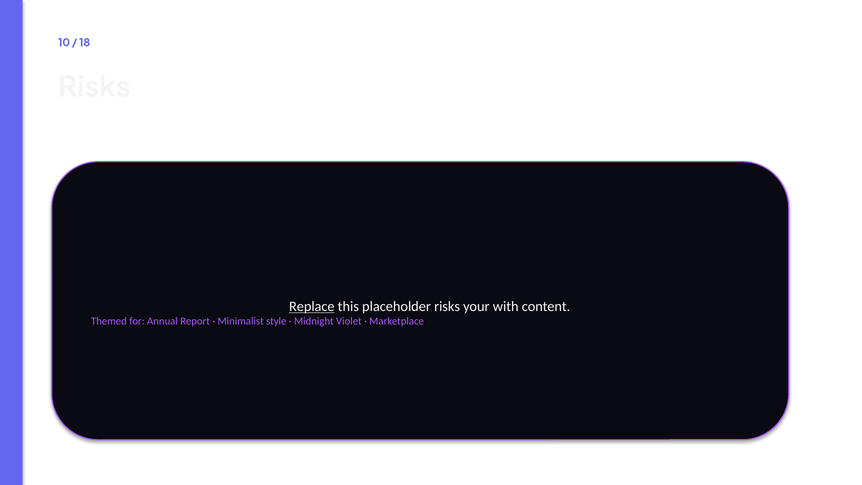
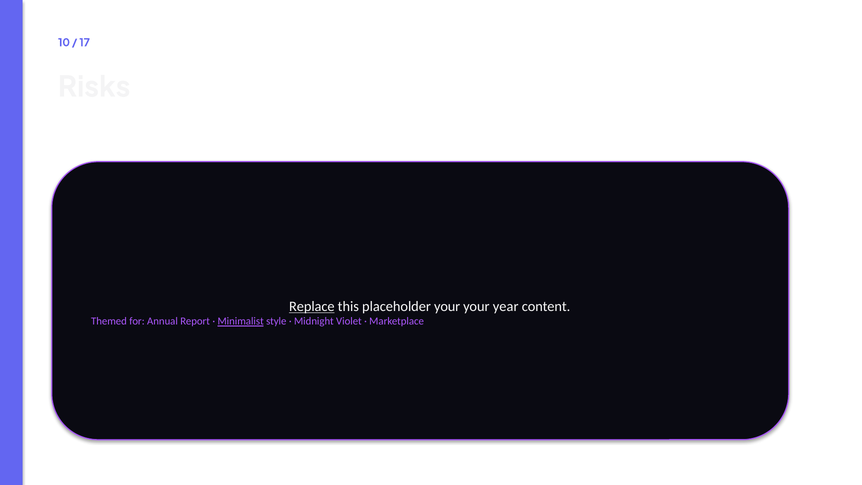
18: 18 -> 17
placeholder risks: risks -> your
with: with -> year
Minimalist underline: none -> present
